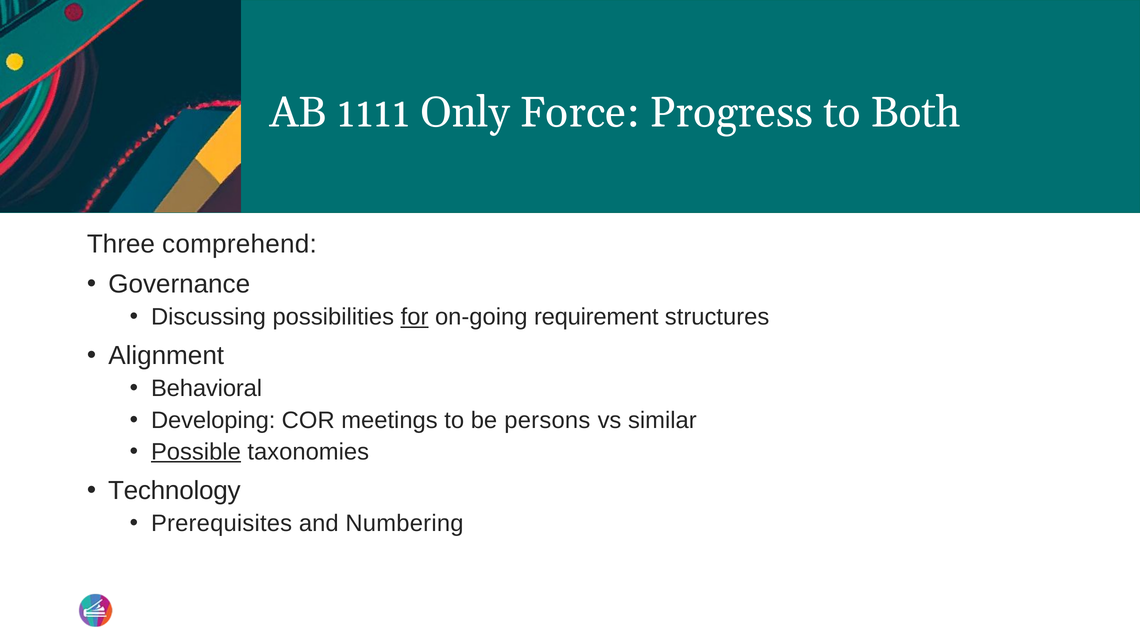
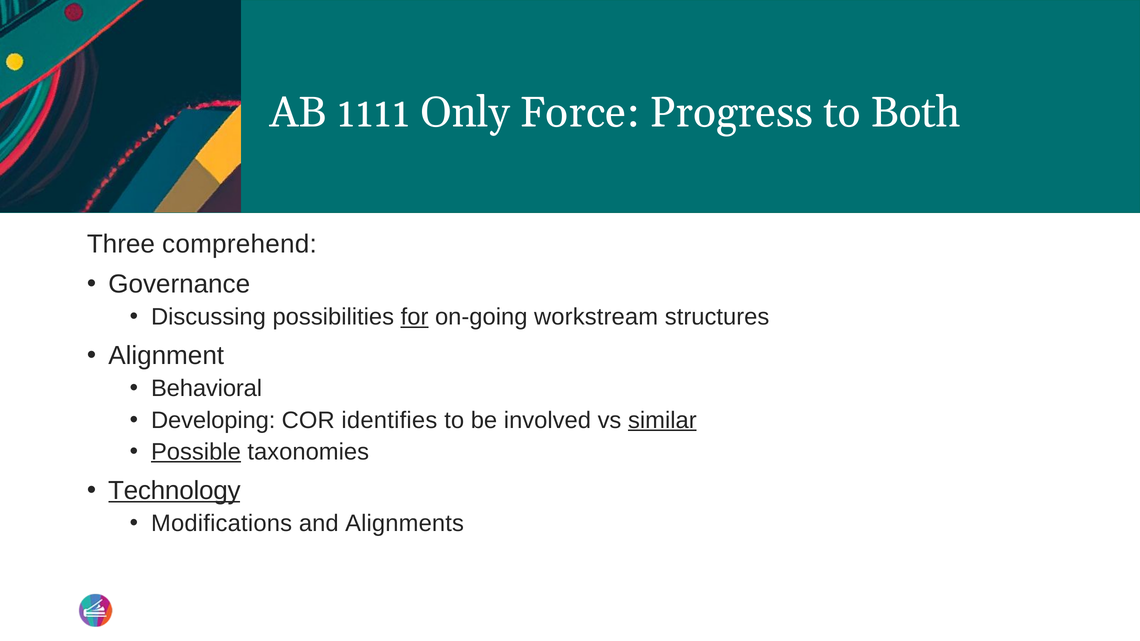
requirement: requirement -> workstream
meetings: meetings -> identifies
persons: persons -> involved
similar underline: none -> present
Technology underline: none -> present
Prerequisites: Prerequisites -> Modifications
Numbering: Numbering -> Alignments
